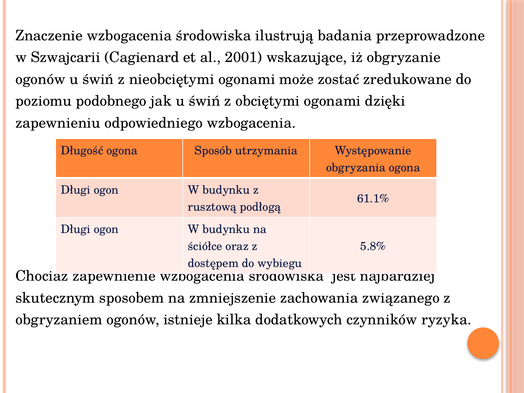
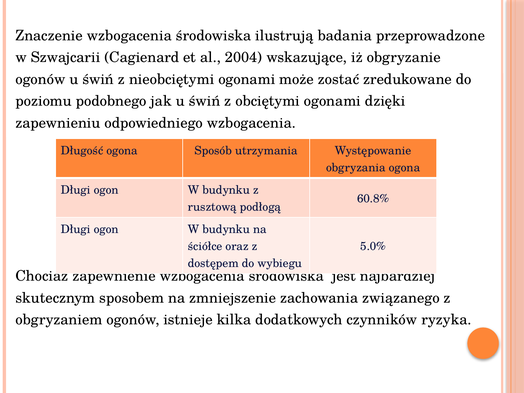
2001: 2001 -> 2004
61.1%: 61.1% -> 60.8%
5.8%: 5.8% -> 5.0%
